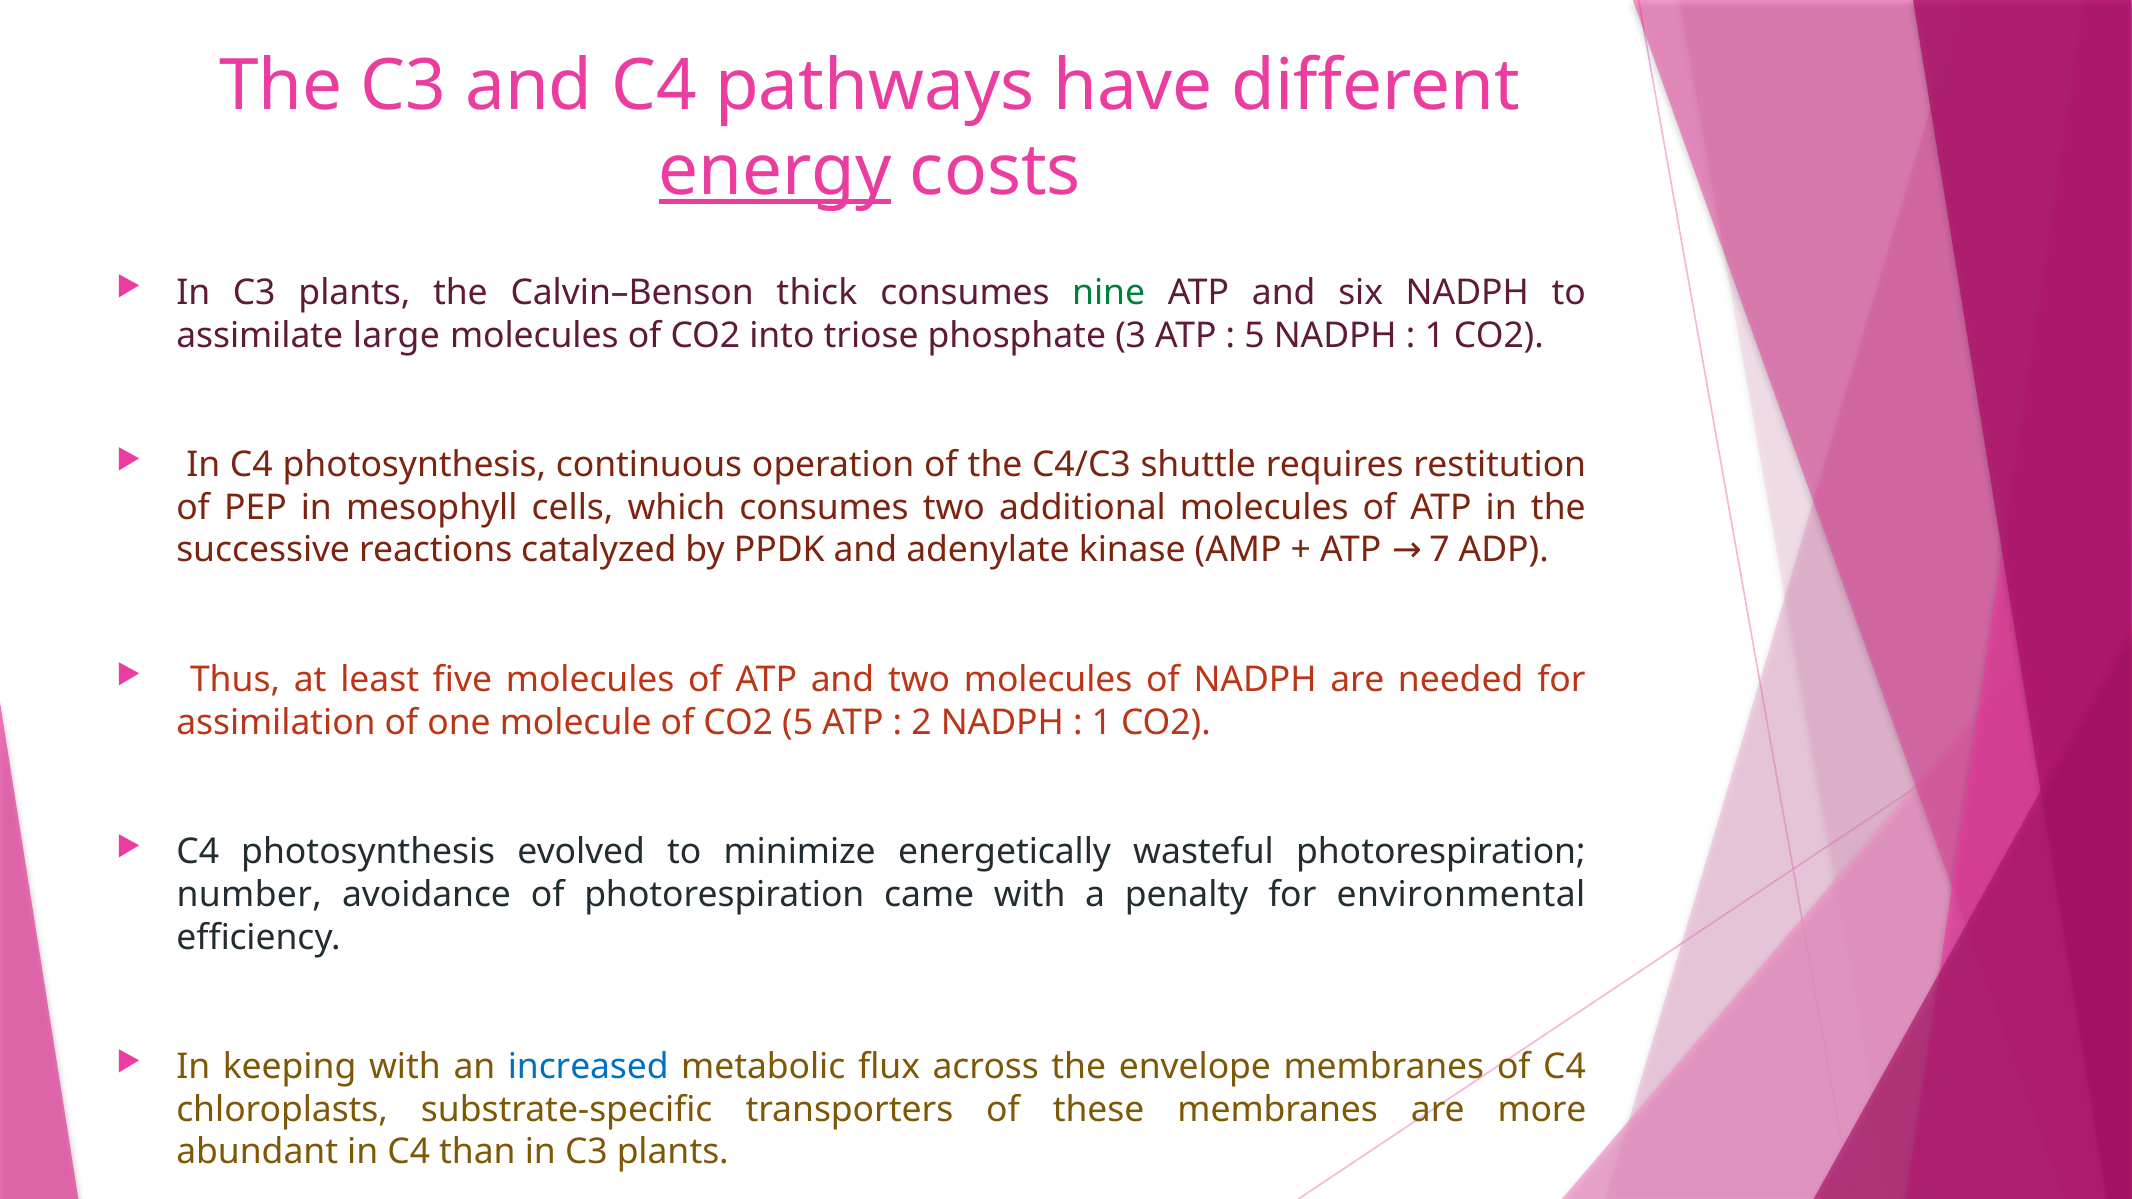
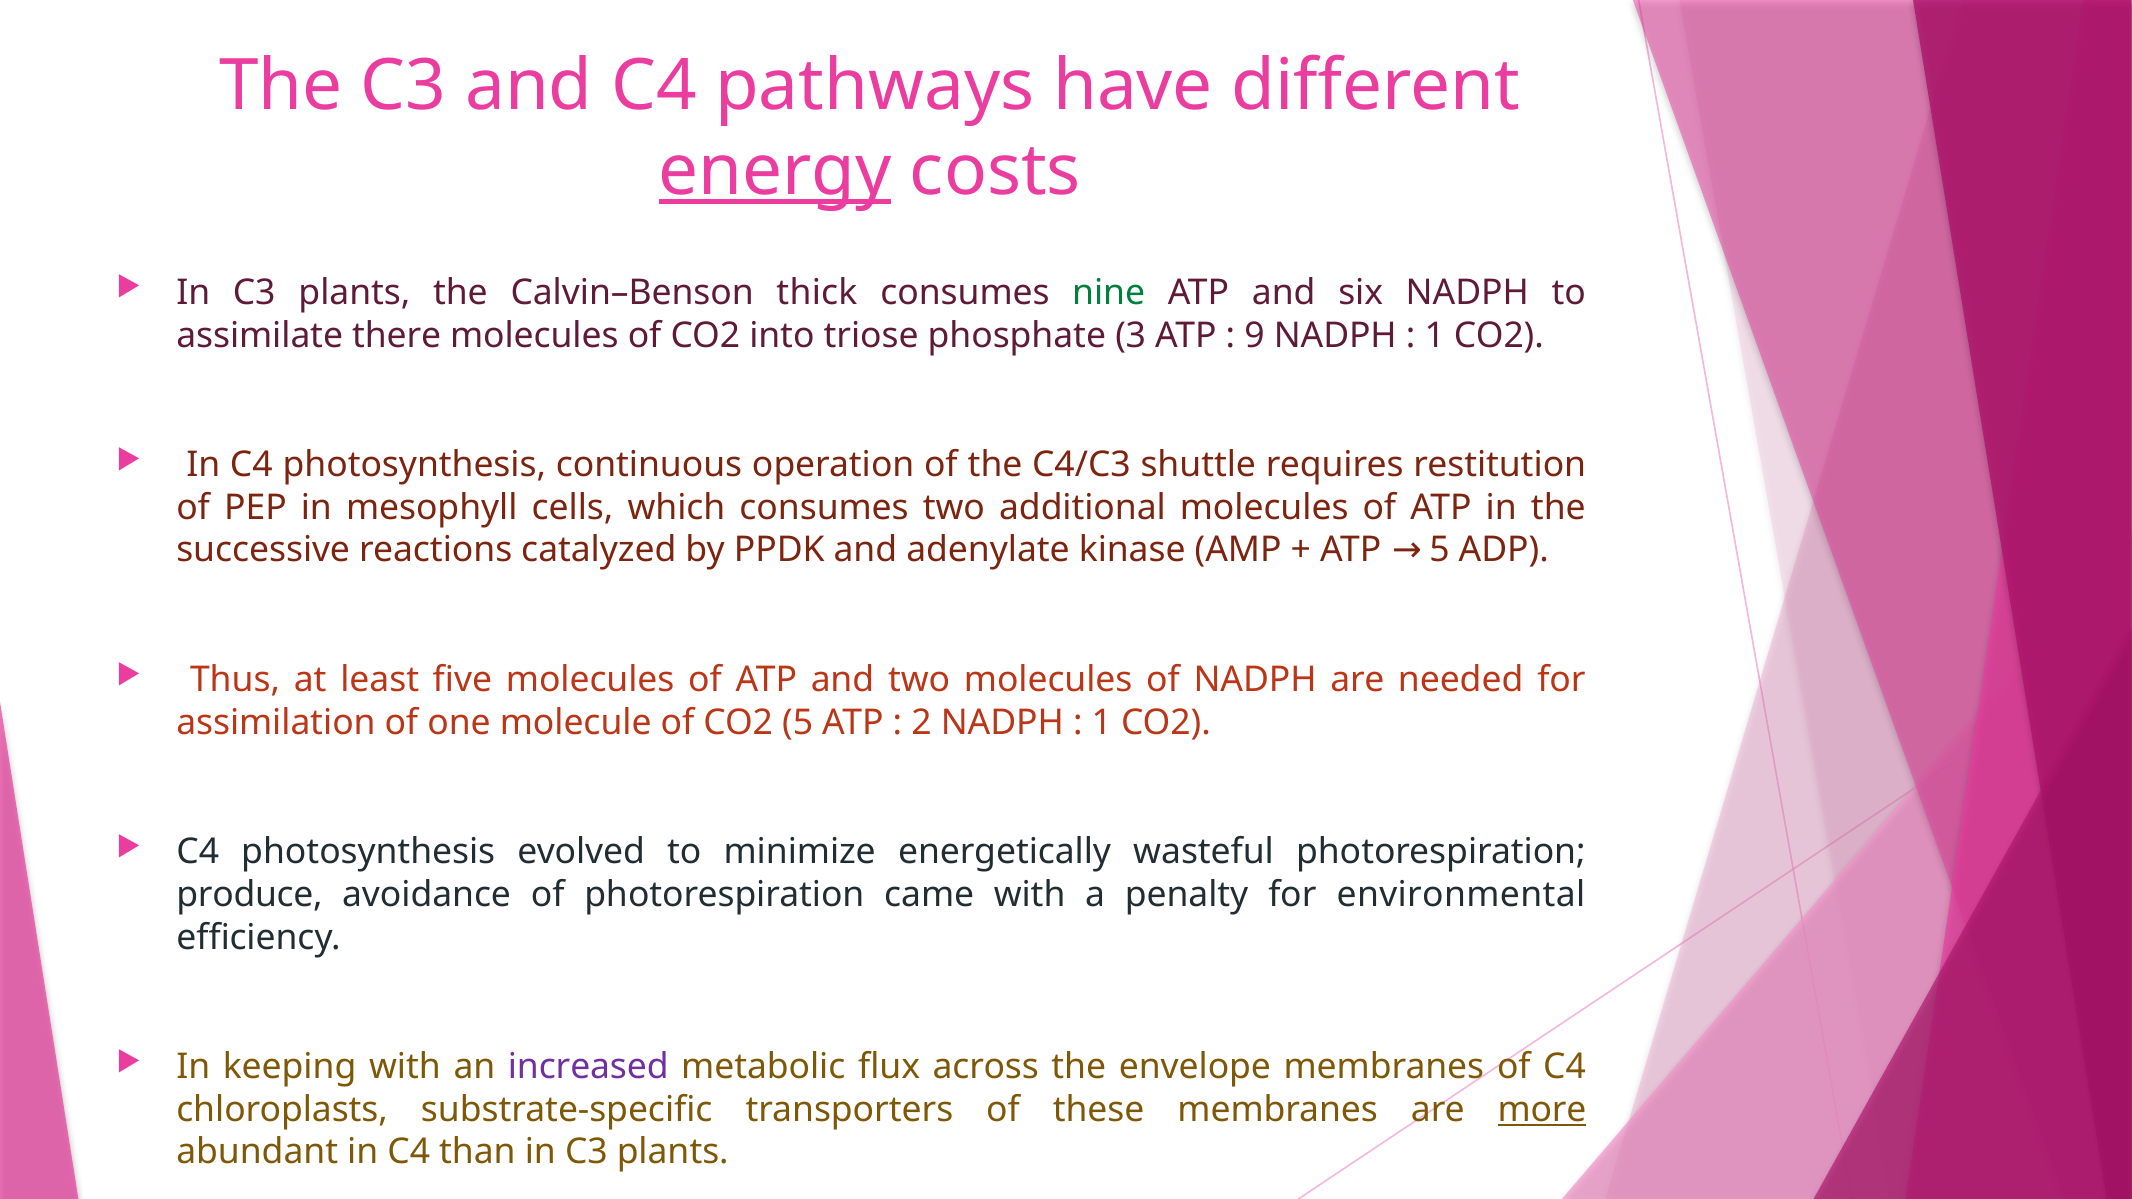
large: large -> there
5 at (1254, 335): 5 -> 9
ATP 7: 7 -> 5
number: number -> produce
increased colour: blue -> purple
more underline: none -> present
